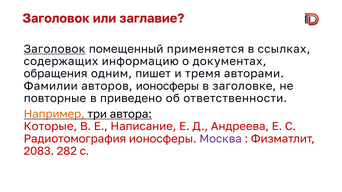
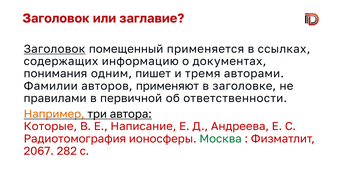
обращения: обращения -> понимания
авторов ионосферы: ионосферы -> применяют
повторные: повторные -> правилами
приведено: приведено -> первичной
Москва colour: purple -> green
2083: 2083 -> 2067
